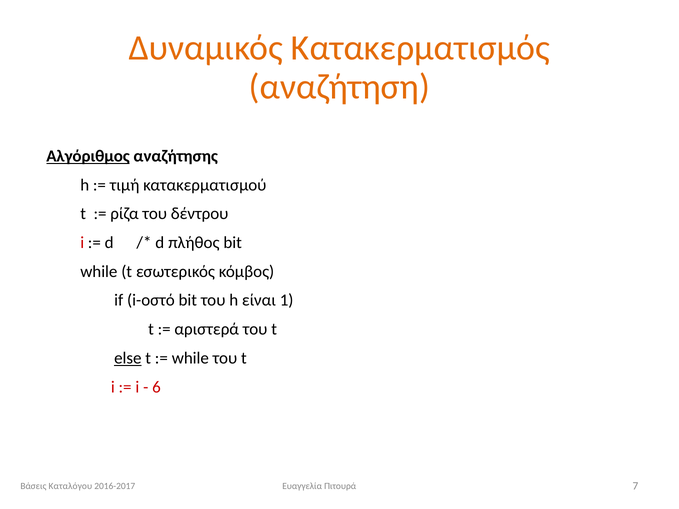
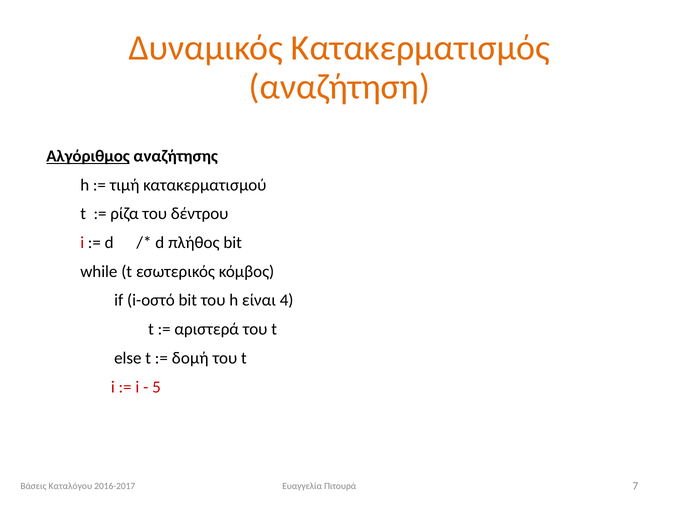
1: 1 -> 4
else underline: present -> none
while at (190, 358): while -> δομή
6: 6 -> 5
